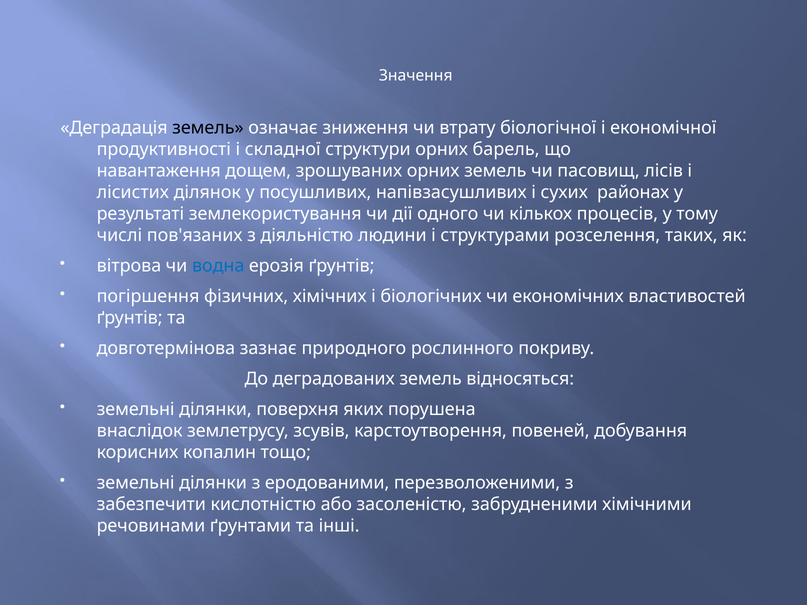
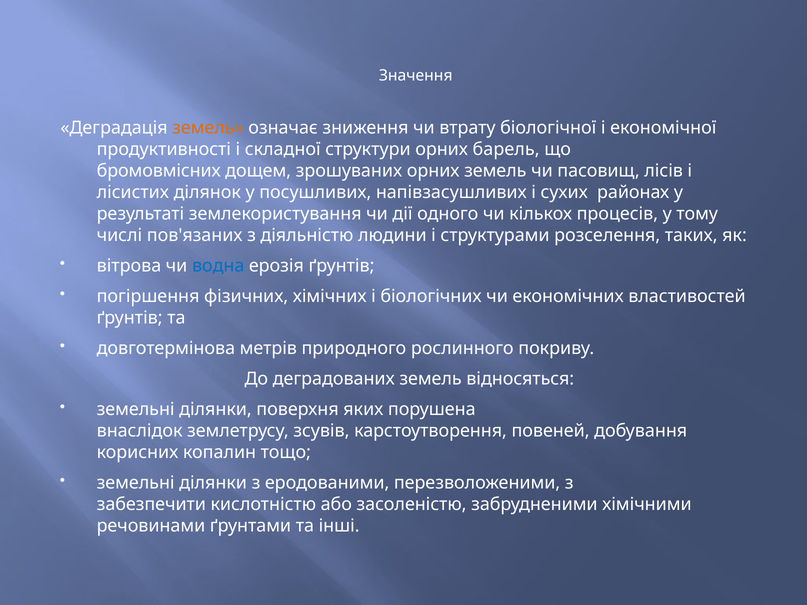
земель at (208, 128) colour: black -> orange
навантаження: навантаження -> бромовмісних
зазнає: зазнає -> метрів
